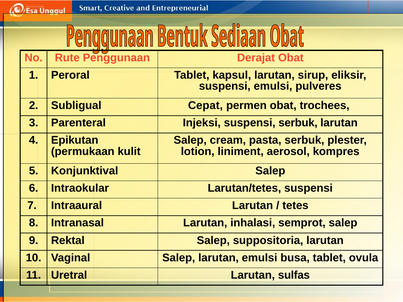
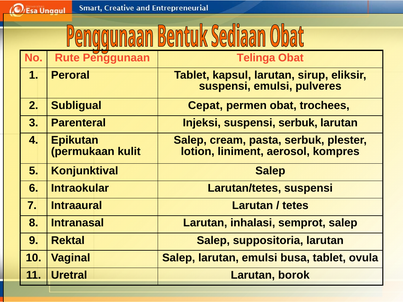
Derajat: Derajat -> Telinga
sulfas: sulfas -> borok
